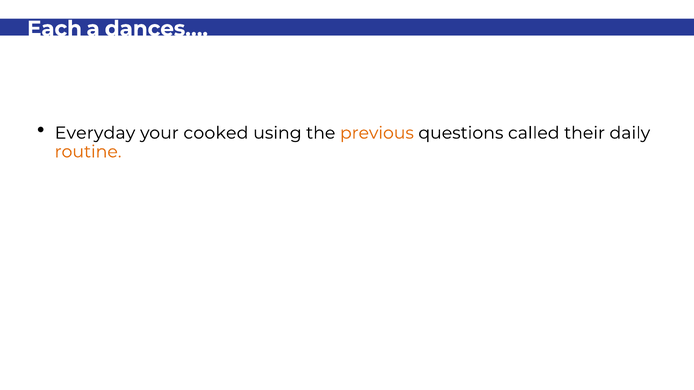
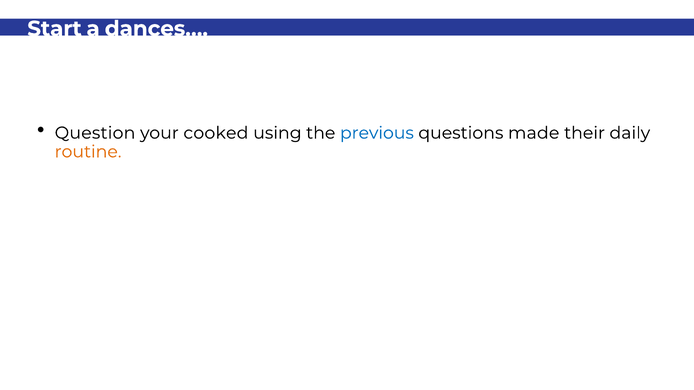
Each: Each -> Start
Everyday: Everyday -> Question
previous colour: orange -> blue
called: called -> made
